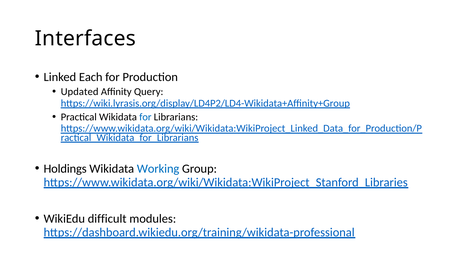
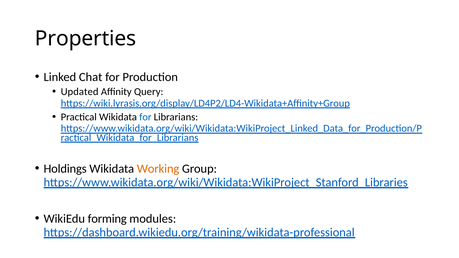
Interfaces: Interfaces -> Properties
Each: Each -> Chat
Working colour: blue -> orange
difficult: difficult -> forming
